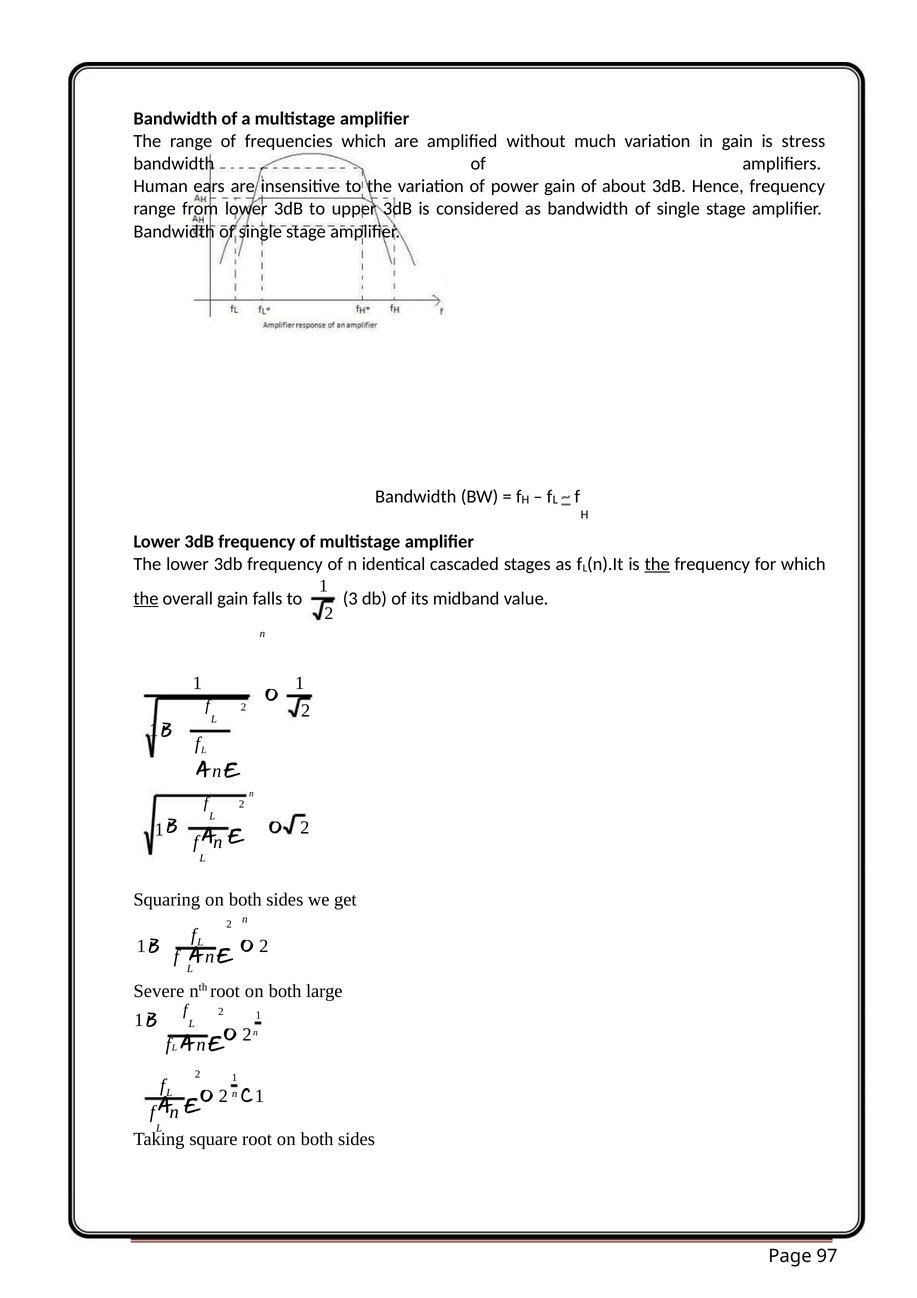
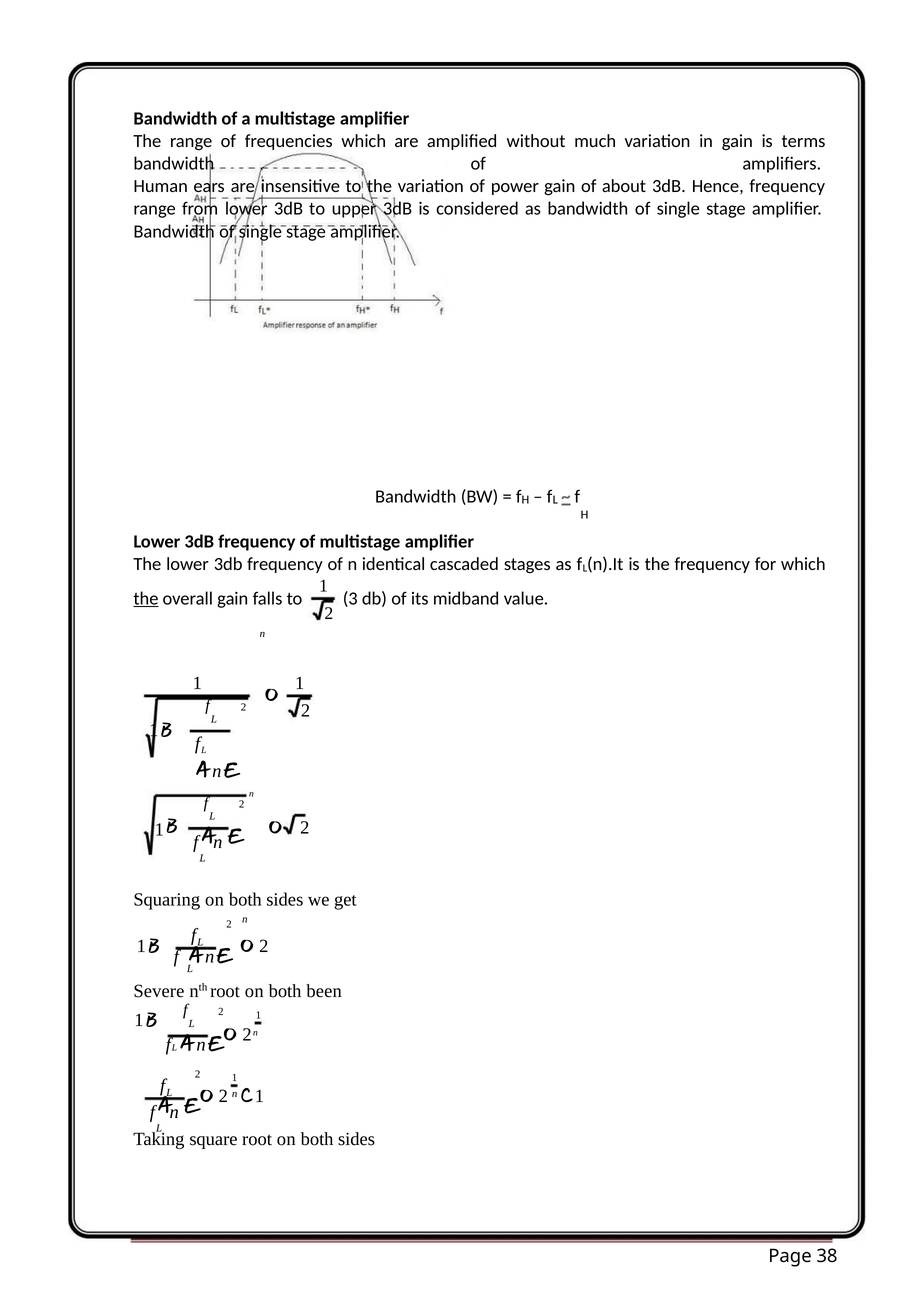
stress: stress -> terms
the at (657, 564) underline: present -> none
large: large -> been
97: 97 -> 38
